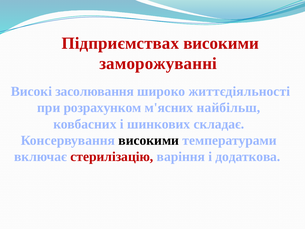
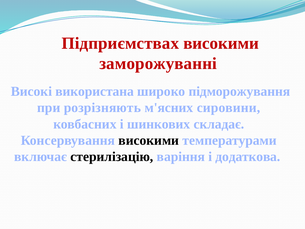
засолювання: засолювання -> використана
життєдіяльності: життєдіяльності -> підморожування
розрахунком: розрахунком -> розрізняють
найбільш: найбільш -> сировини
стерилізацію colour: red -> black
